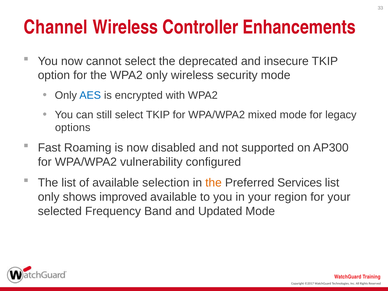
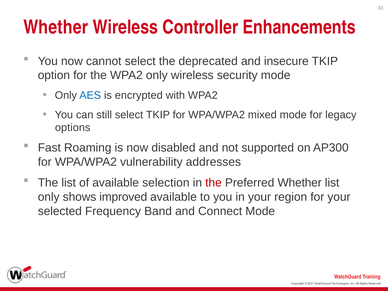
Channel at (56, 27): Channel -> Whether
configured: configured -> addresses
the at (213, 183) colour: orange -> red
Preferred Services: Services -> Whether
Updated: Updated -> Connect
